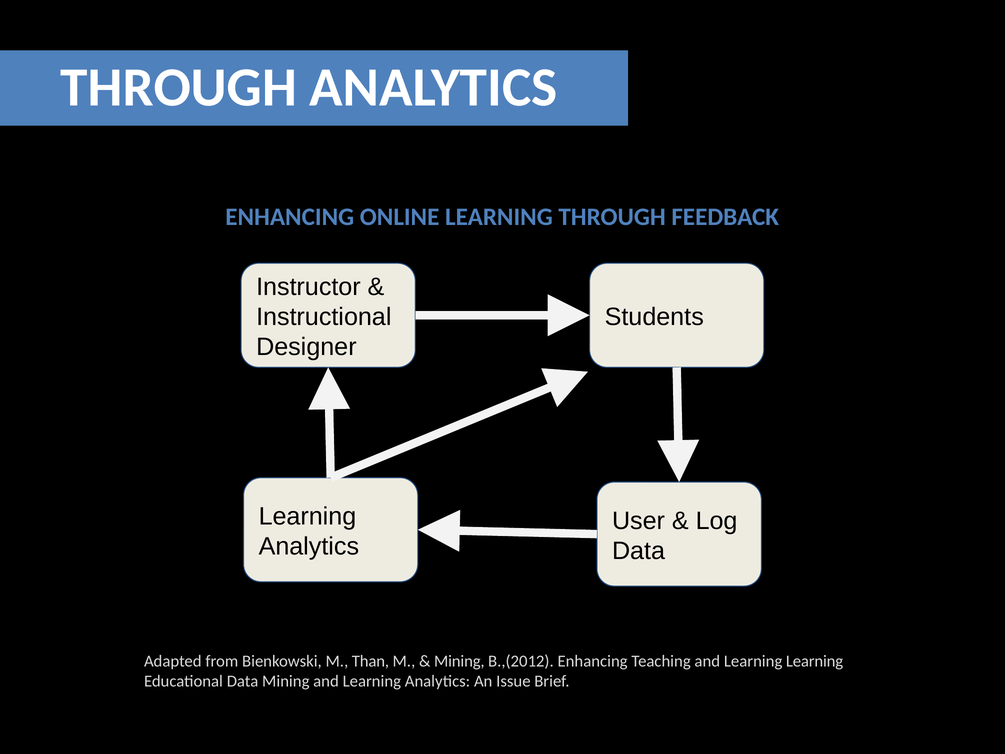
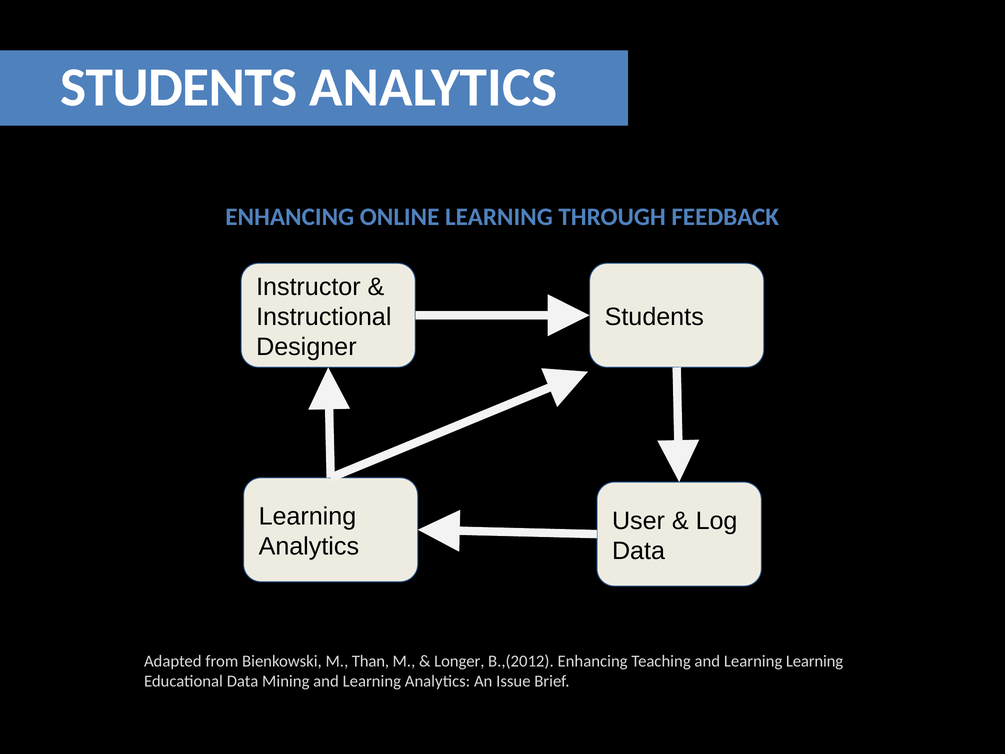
THROUGH at (179, 88): THROUGH -> STUDENTS
Mining at (459, 661): Mining -> Longer
